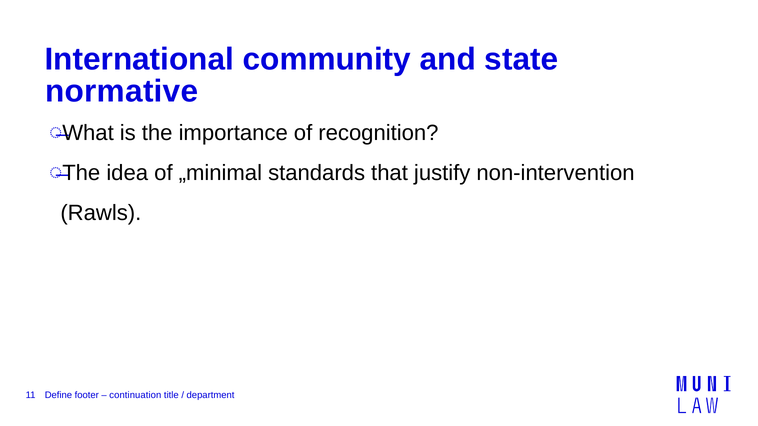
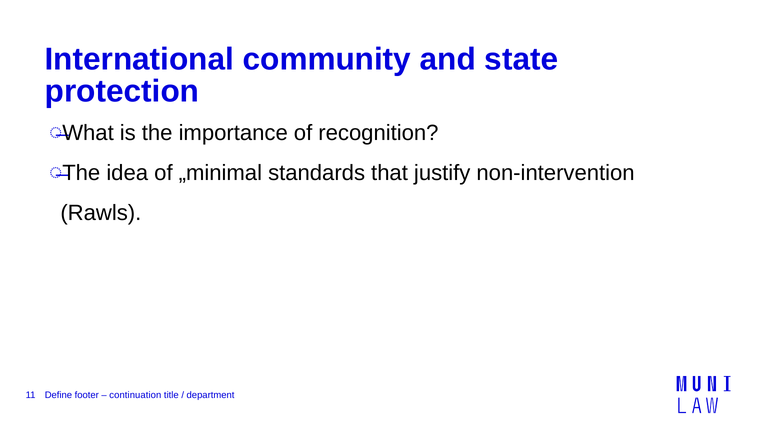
normative: normative -> protection
